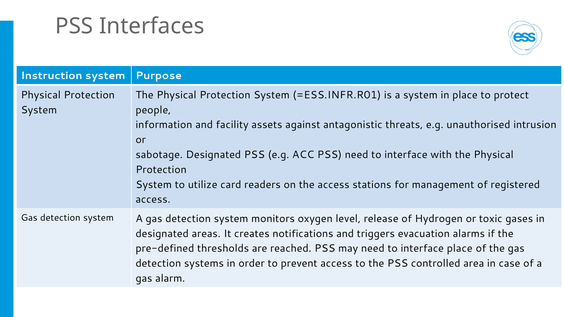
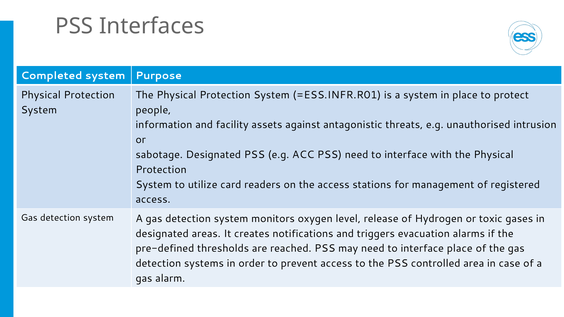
Instruction: Instruction -> Completed
